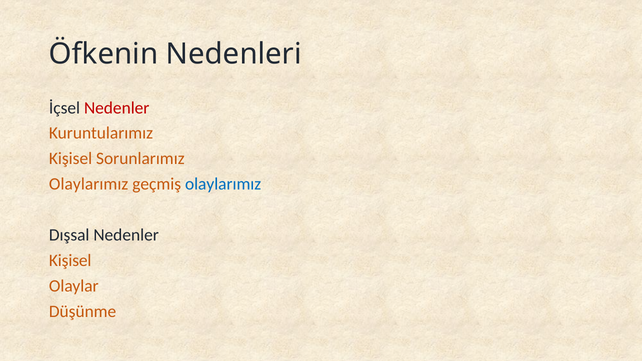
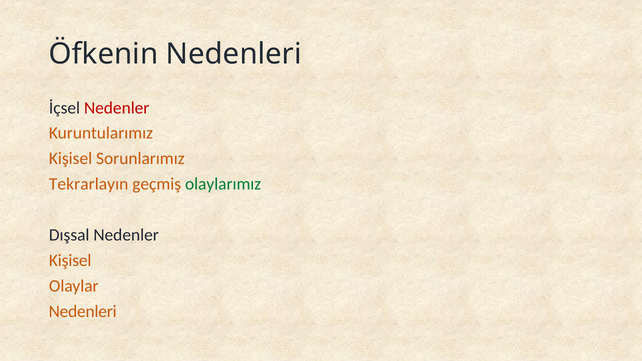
Olaylarımız at (89, 184): Olaylarımız -> Tekrarlayın
olaylarımız at (223, 184) colour: blue -> green
Düşünme at (83, 311): Düşünme -> Nedenleri
